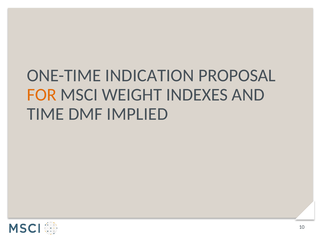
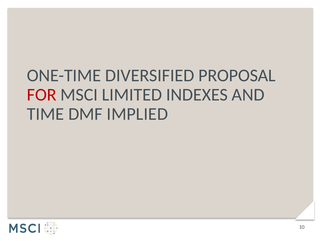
INDICATION: INDICATION -> DIVERSIFIED
FOR colour: orange -> red
WEIGHT: WEIGHT -> LIMITED
